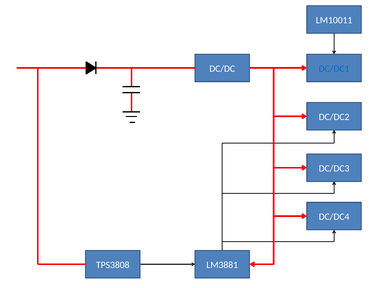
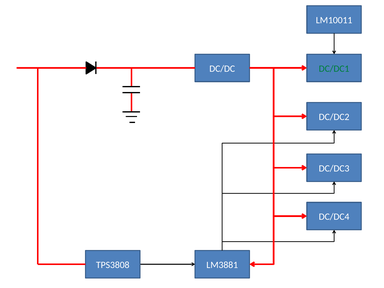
DC/DC1 colour: blue -> green
